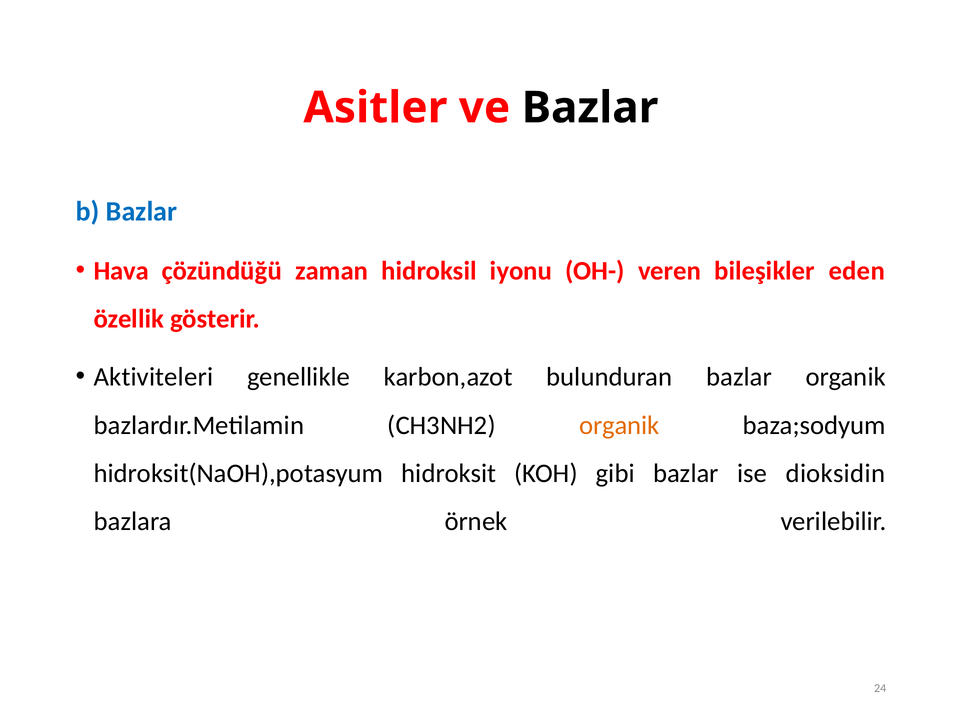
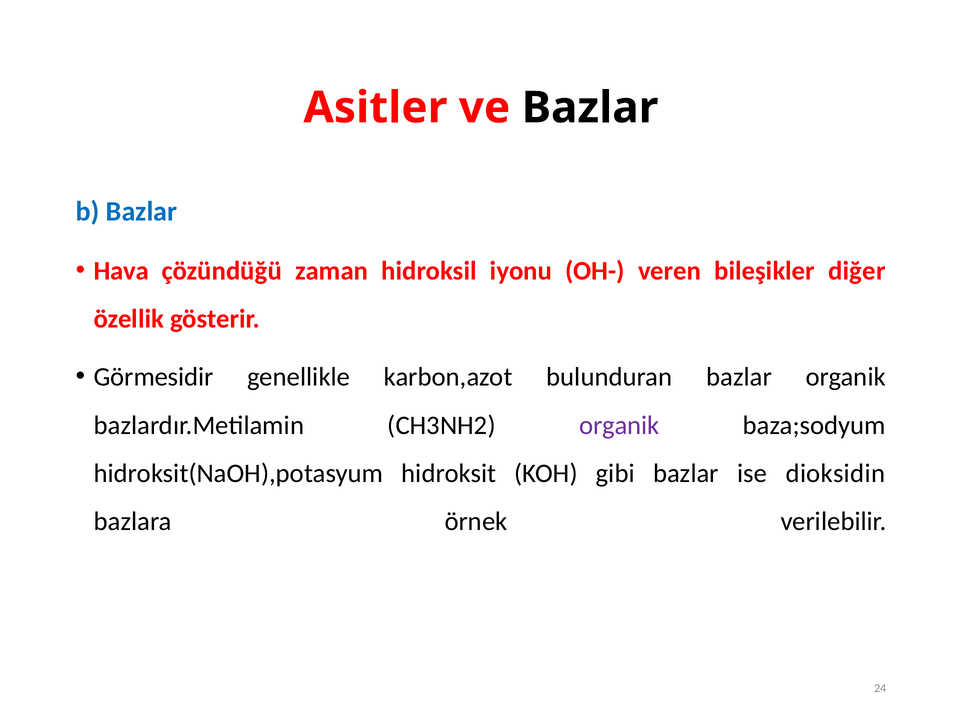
eden: eden -> diğer
Aktiviteleri: Aktiviteleri -> Görmesidir
organik at (619, 425) colour: orange -> purple
